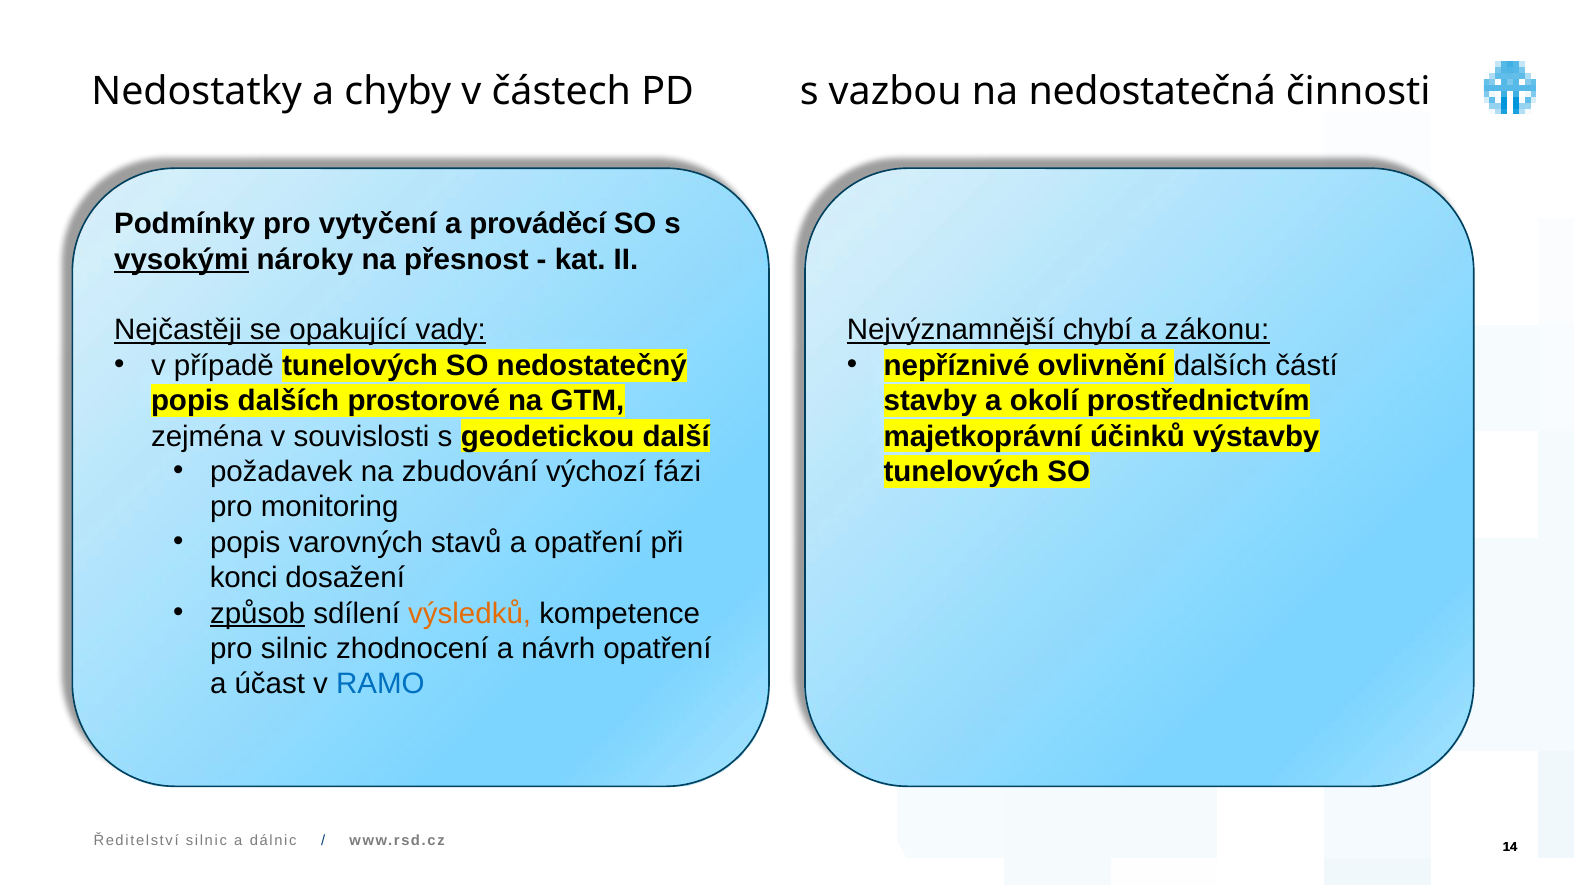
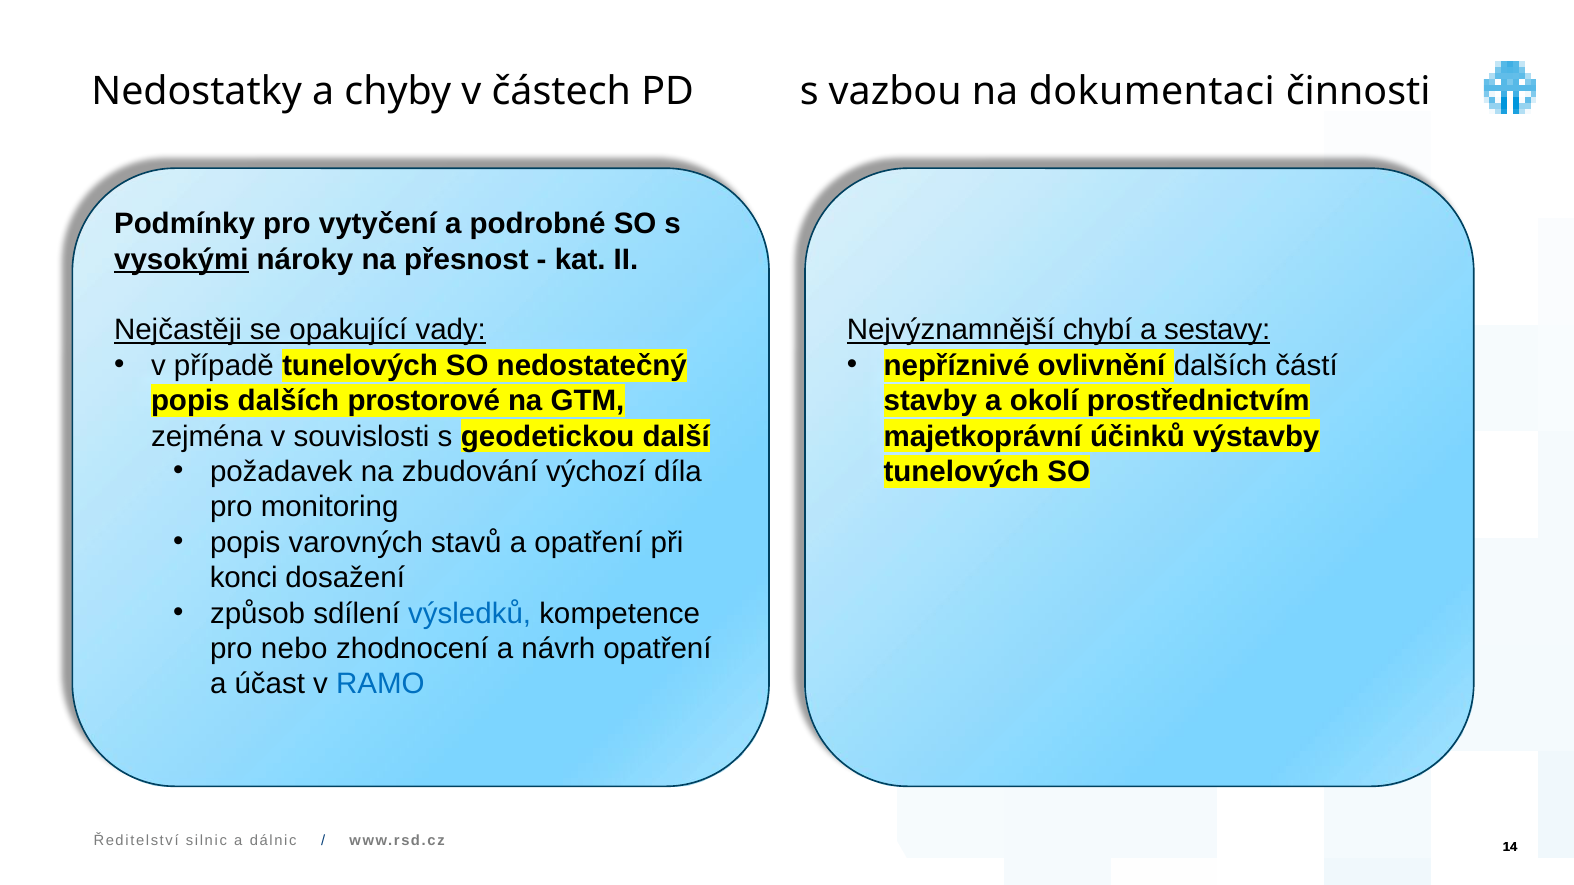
nedostatečná: nedostatečná -> dokumentaci
prováděcí: prováděcí -> podrobné
zákonu: zákonu -> sestavy
fázi: fázi -> díla
způsob underline: present -> none
výsledků colour: orange -> blue
pro silnic: silnic -> nebo
